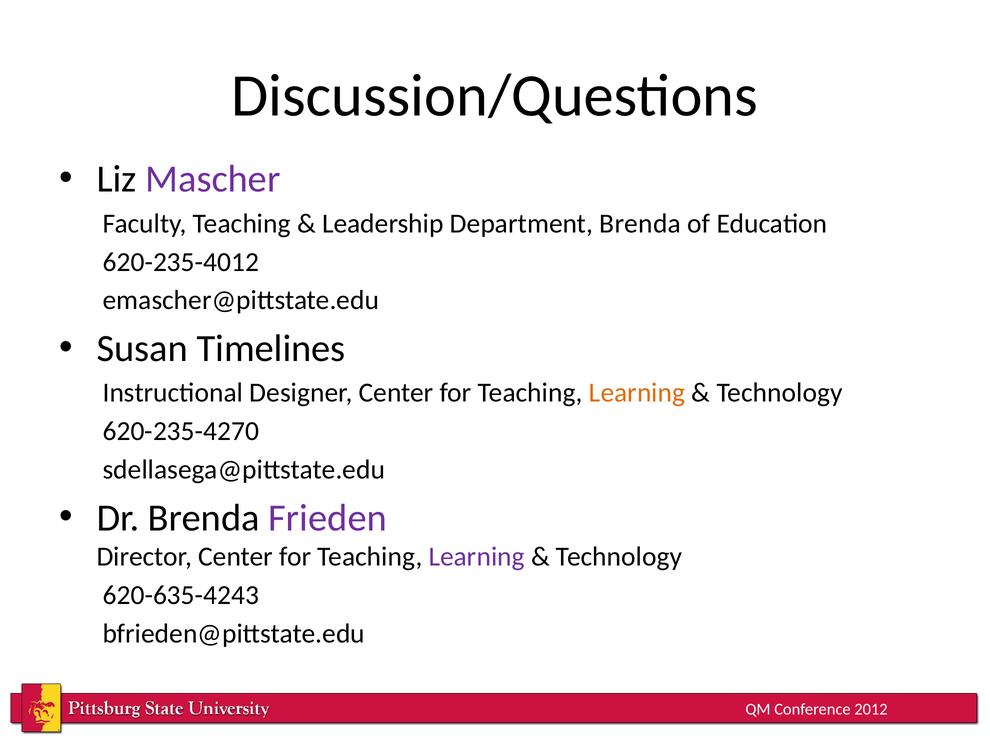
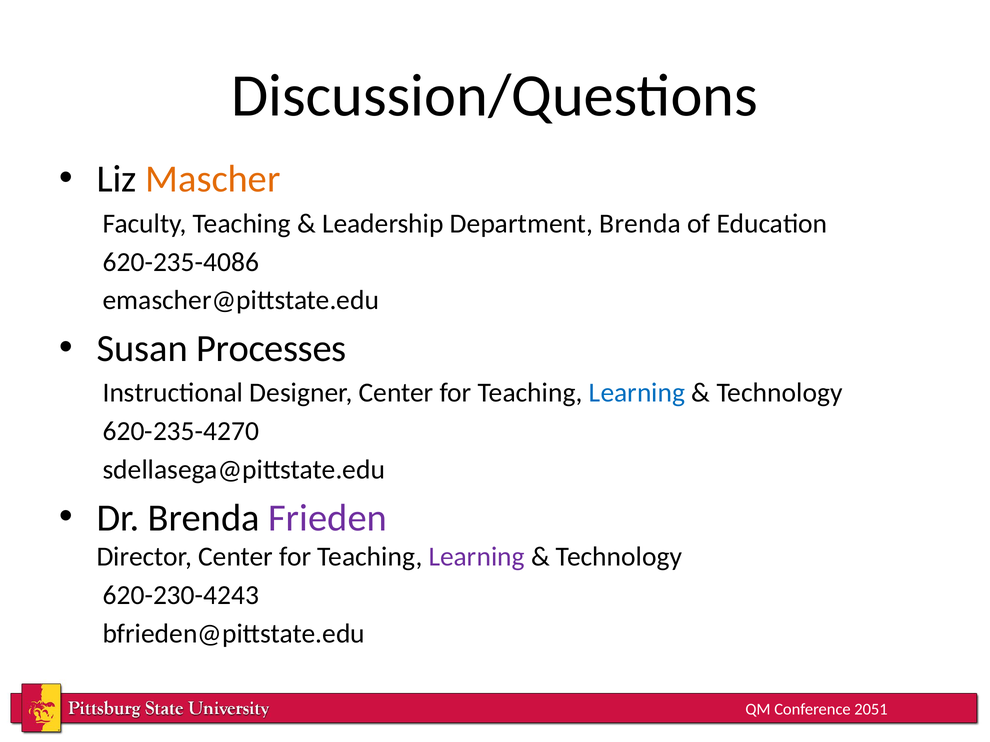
Mascher colour: purple -> orange
620-235-4012: 620-235-4012 -> 620-235-4086
Timelines: Timelines -> Processes
Learning at (637, 393) colour: orange -> blue
620-635-4243: 620-635-4243 -> 620-230-4243
2012: 2012 -> 2051
